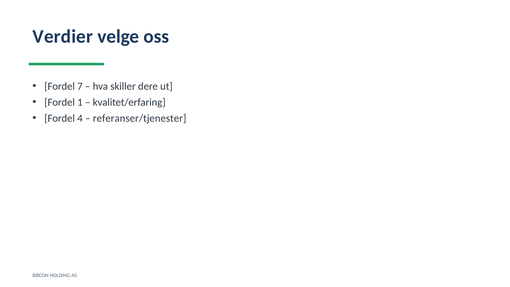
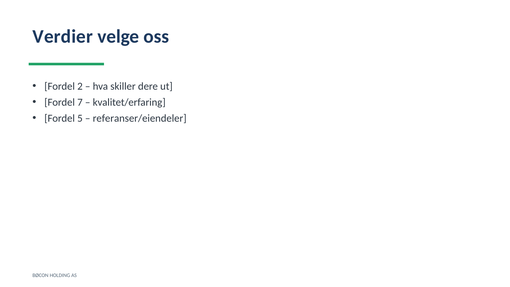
7: 7 -> 2
1: 1 -> 7
4: 4 -> 5
referanser/tjenester: referanser/tjenester -> referanser/eiendeler
